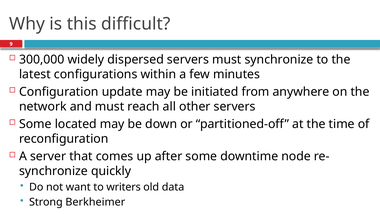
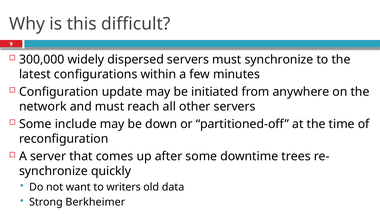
located: located -> include
node: node -> trees
